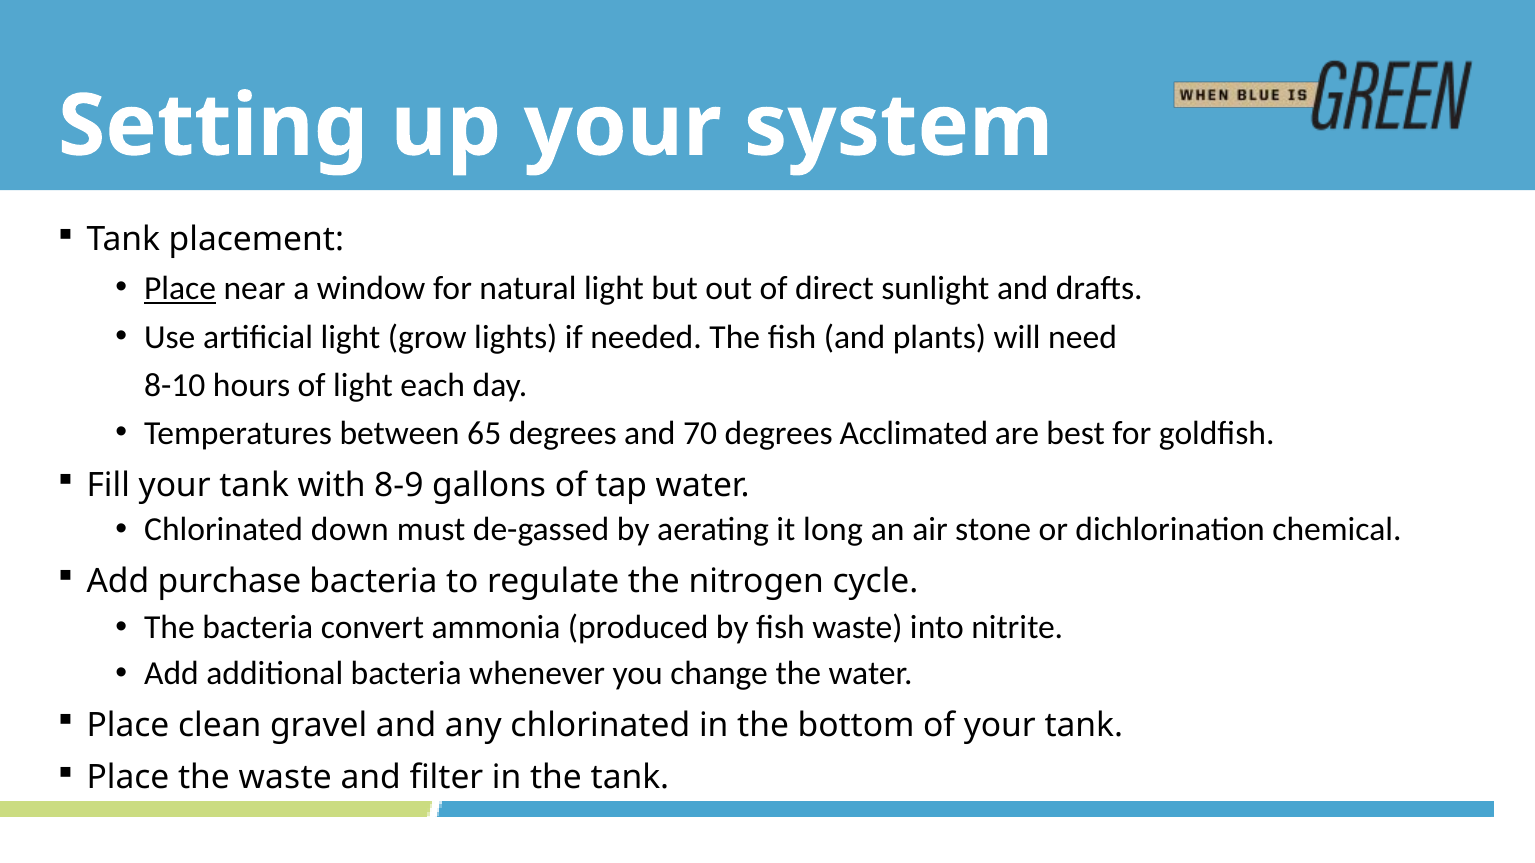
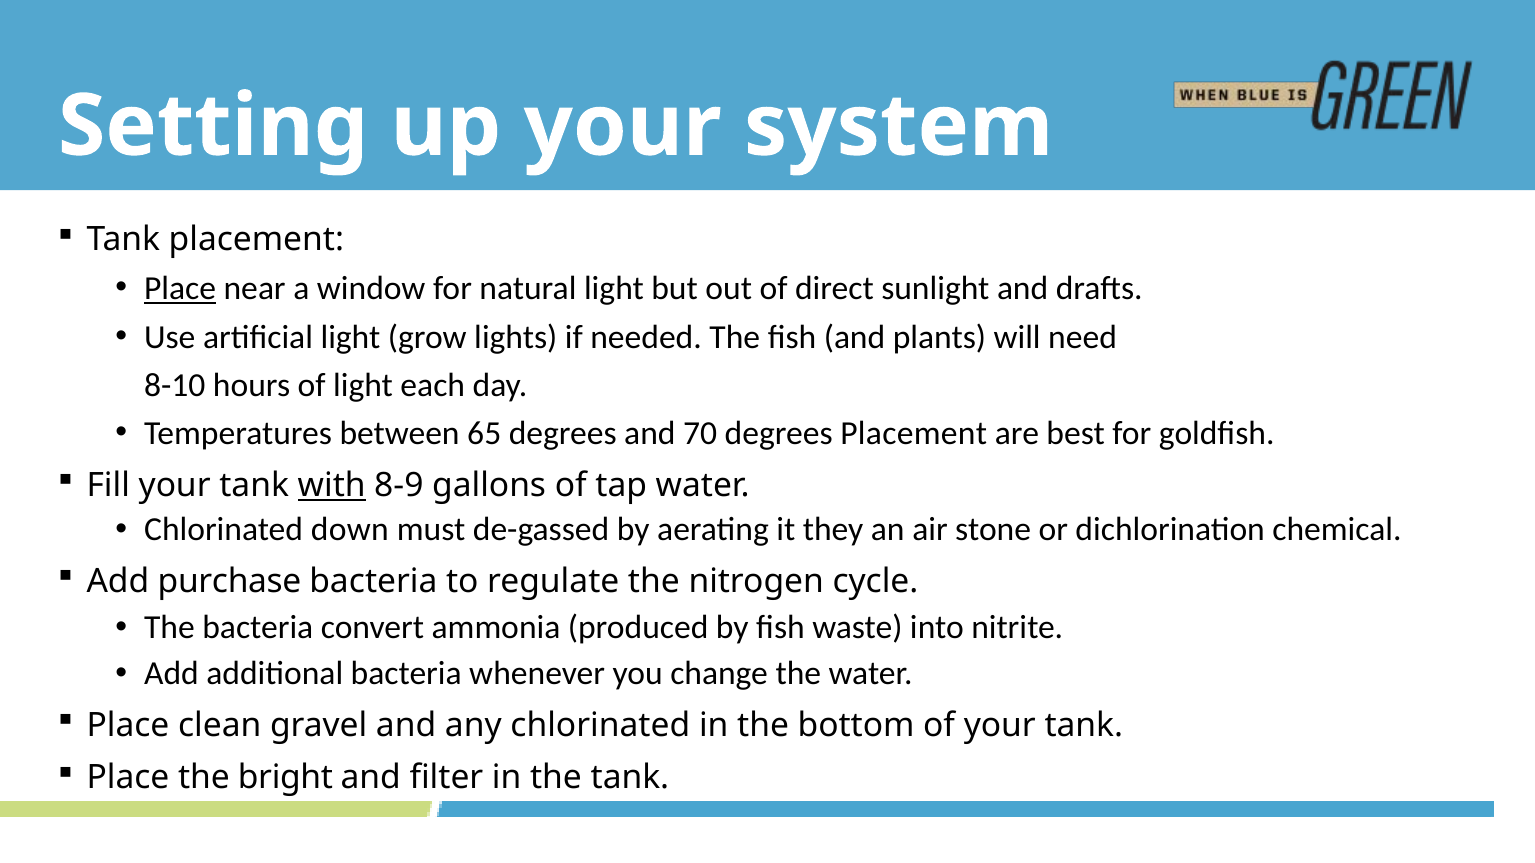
degrees Acclimated: Acclimated -> Placement
with underline: none -> present
long: long -> they
the waste: waste -> bright
